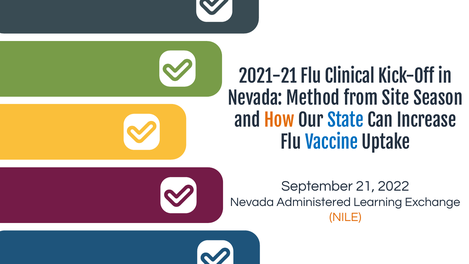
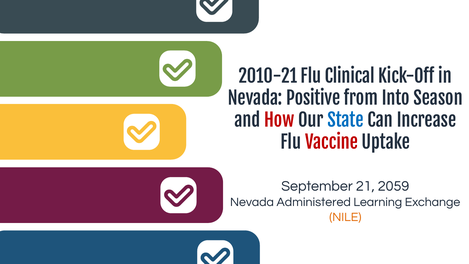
2021-21: 2021-21 -> 2010-21
Method: Method -> Positive
Site: Site -> Into
How colour: orange -> red
Vaccine colour: blue -> red
2022: 2022 -> 2059
